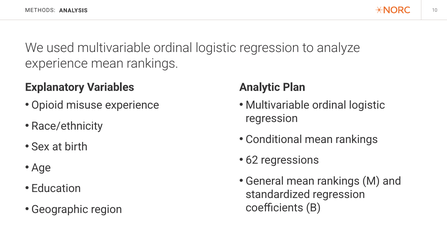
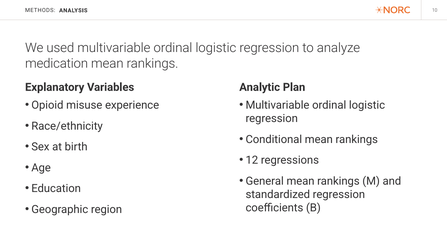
experience at (56, 63): experience -> medication
62: 62 -> 12
